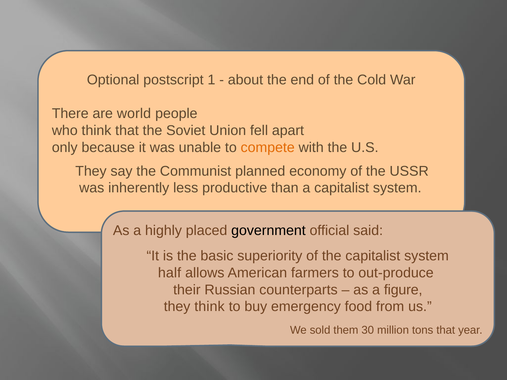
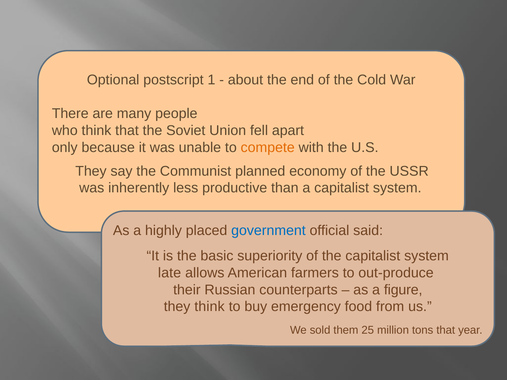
world: world -> many
government colour: black -> blue
half: half -> late
30: 30 -> 25
